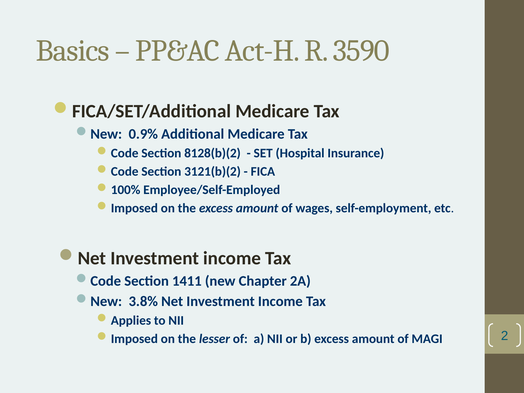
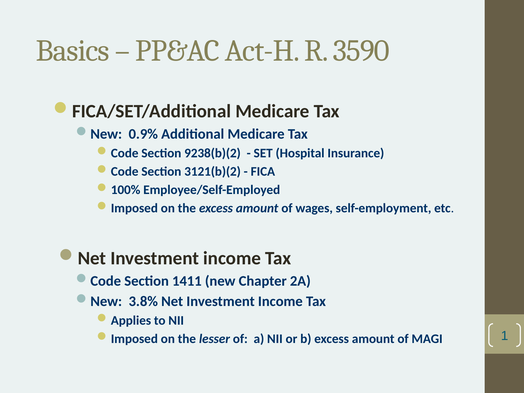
8128(b)(2: 8128(b)(2 -> 9238(b)(2
2: 2 -> 1
